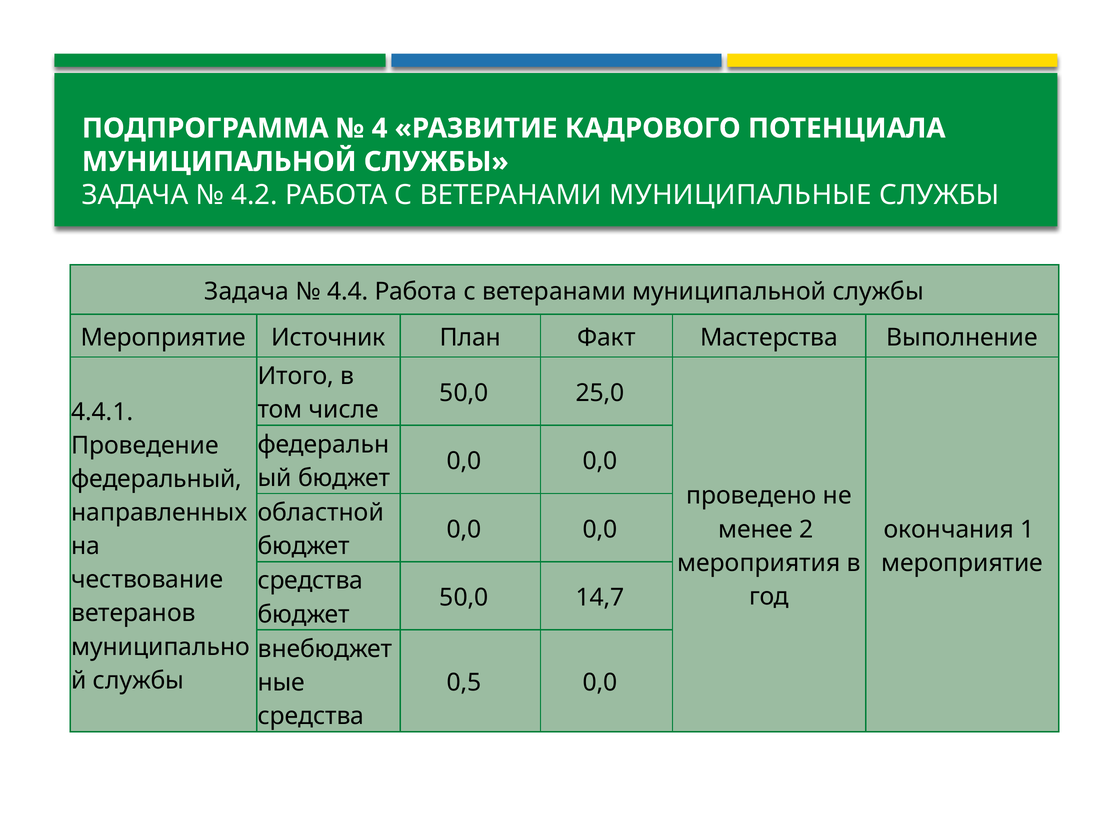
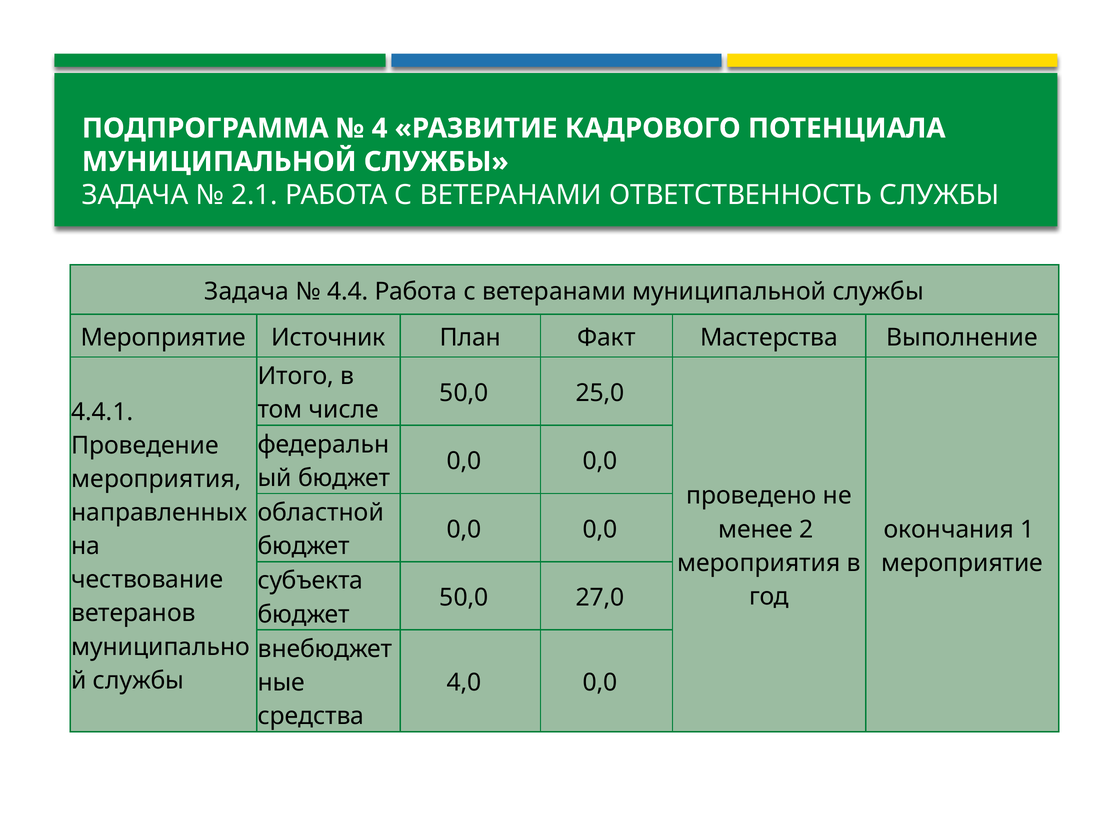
4.2: 4.2 -> 2.1
МУНИЦИПАЛЬНЫЕ: МУНИЦИПАЛЬНЫЕ -> ОТВЕТСТВЕННОСТЬ
федеральный at (157, 479): федеральный -> мероприятия
средства at (310, 581): средства -> субъекта
14,7: 14,7 -> 27,0
0,5: 0,5 -> 4,0
